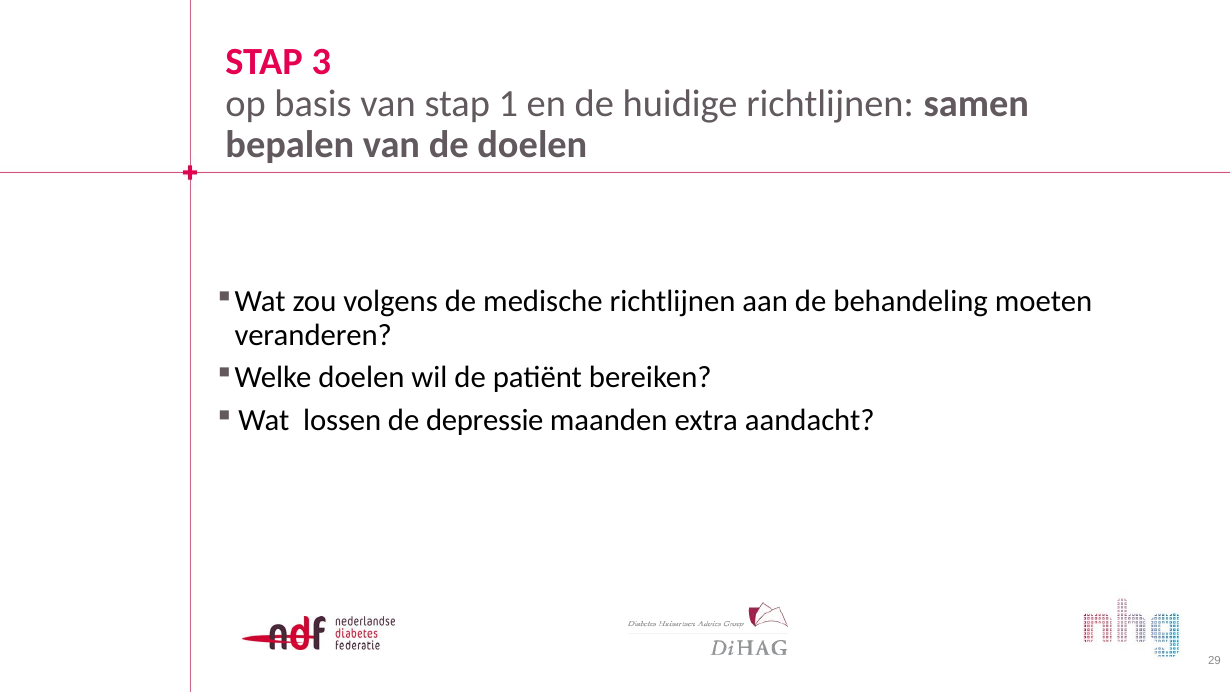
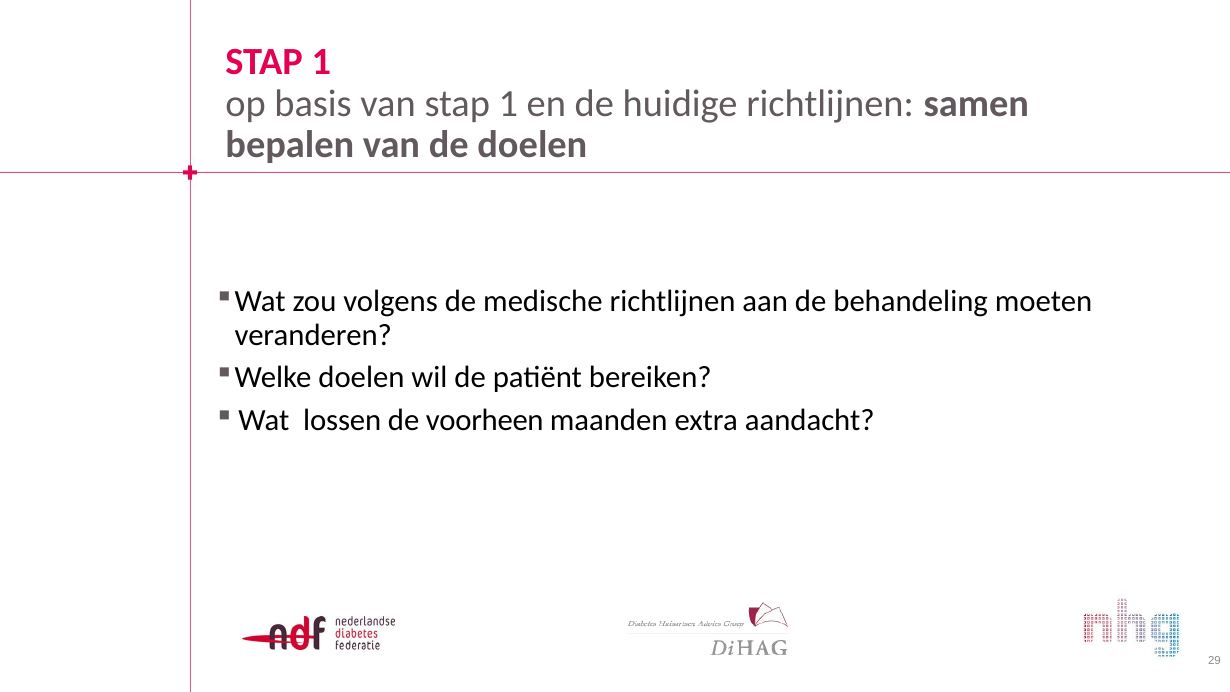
3 at (321, 62): 3 -> 1
depressie: depressie -> voorheen
